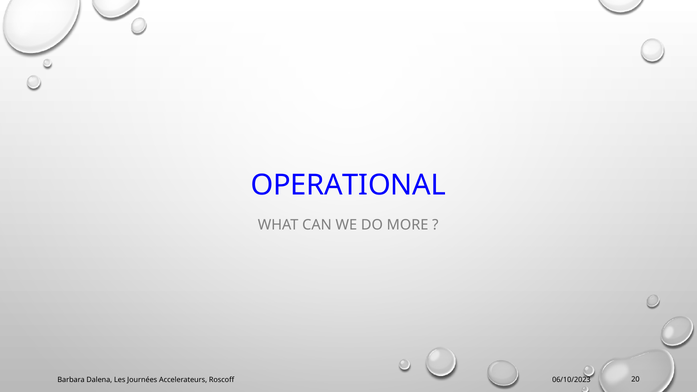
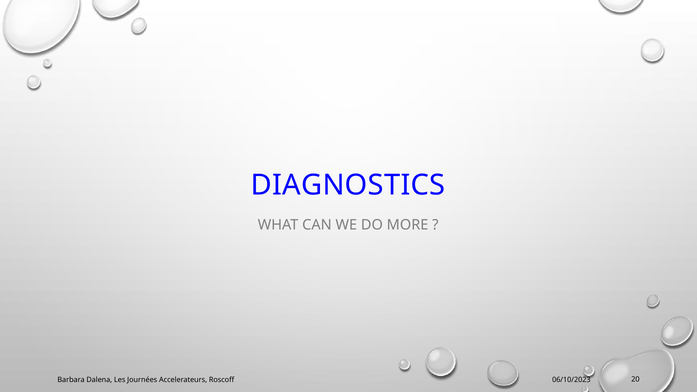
OPERATIONAL: OPERATIONAL -> DIAGNOSTICS
